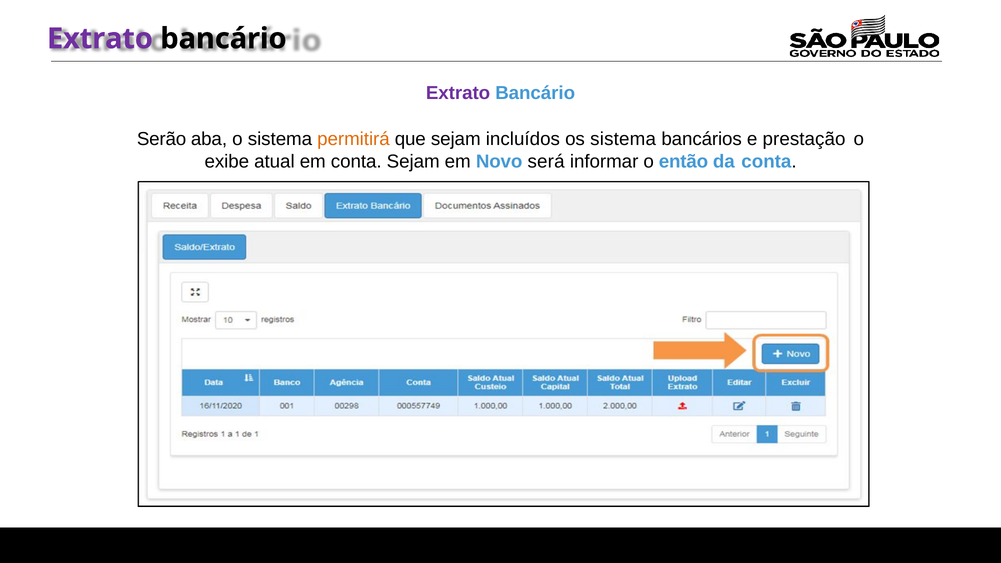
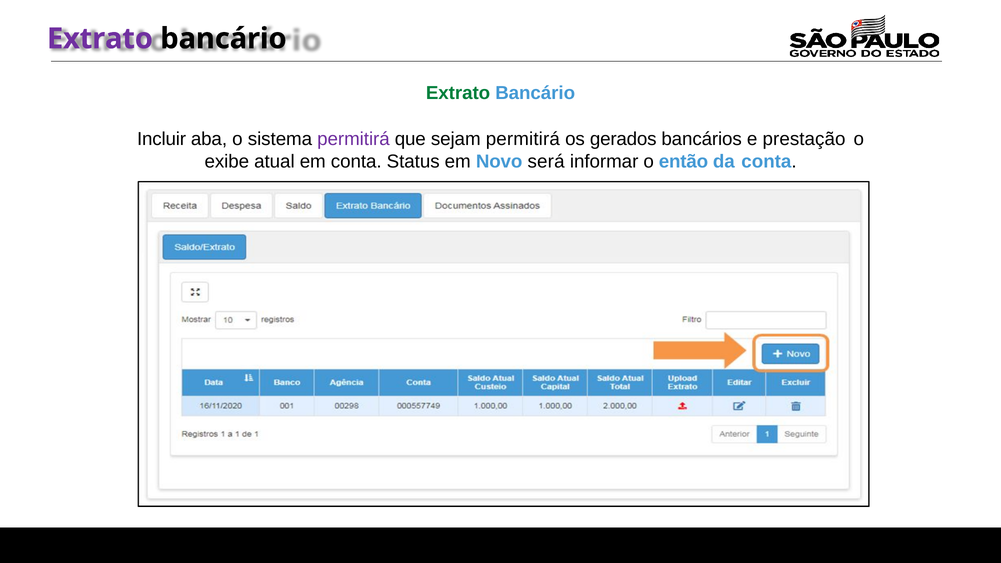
Extrato at (458, 93) colour: purple -> green
Serão: Serão -> Incluir
permitirá at (353, 139) colour: orange -> purple
sejam incluídos: incluídos -> permitirá
os sistema: sistema -> gerados
conta Sejam: Sejam -> Status
